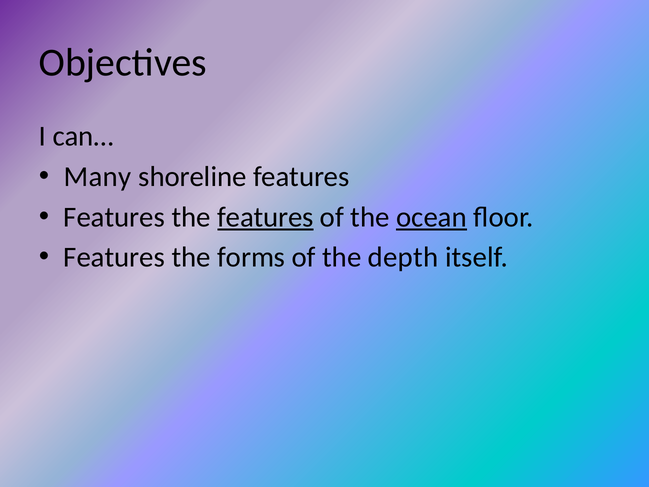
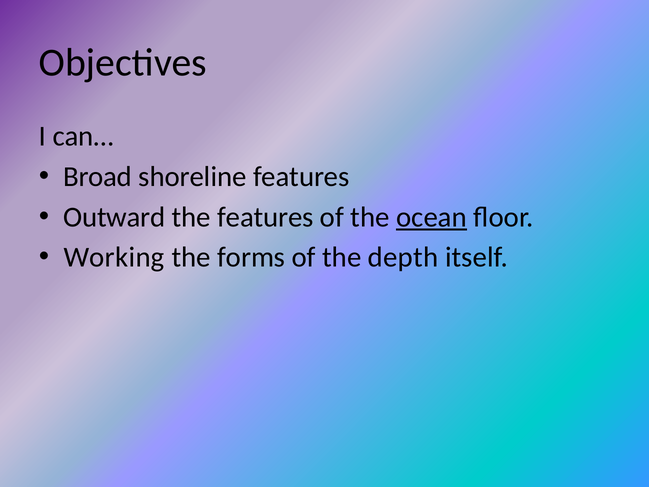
Many: Many -> Broad
Features at (114, 217): Features -> Outward
features at (265, 217) underline: present -> none
Features at (114, 257): Features -> Working
